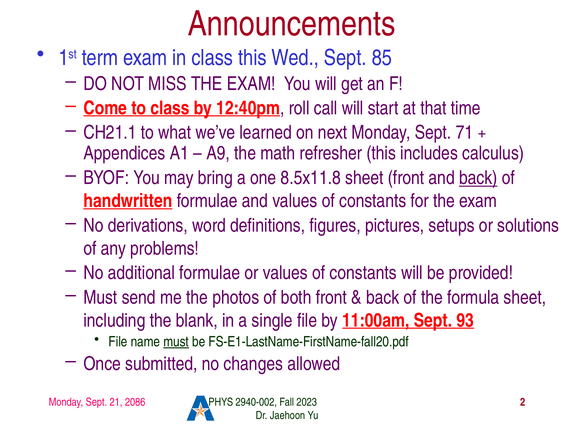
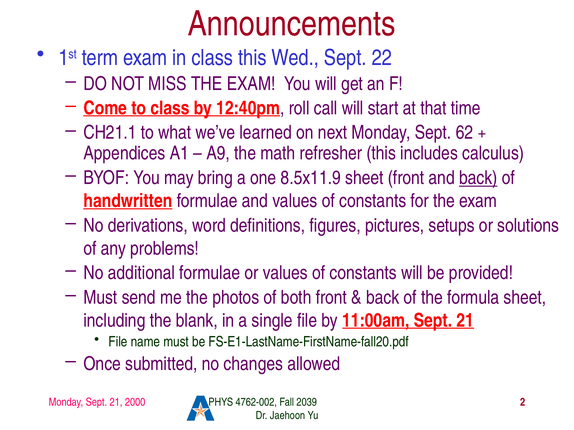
85: 85 -> 22
71: 71 -> 62
8.5x11.8: 8.5x11.8 -> 8.5x11.9
11:00am Sept 93: 93 -> 21
must at (176, 342) underline: present -> none
2086: 2086 -> 2000
2940-002: 2940-002 -> 4762-002
2023: 2023 -> 2039
